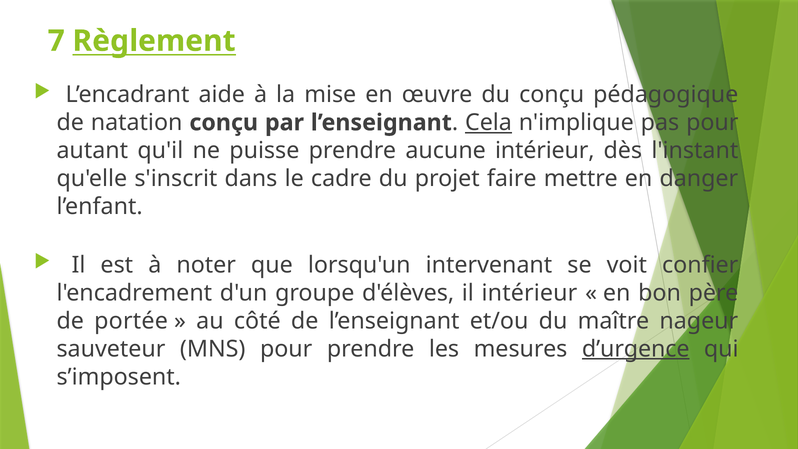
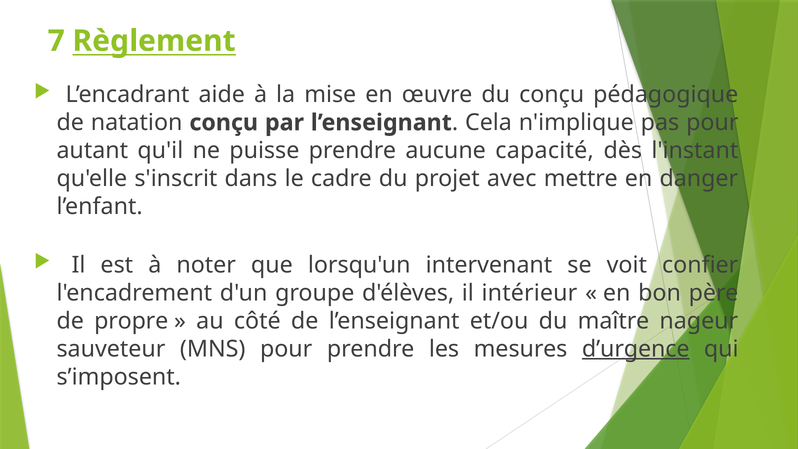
Cela underline: present -> none
aucune intérieur: intérieur -> capacité
faire: faire -> avec
portée: portée -> propre
